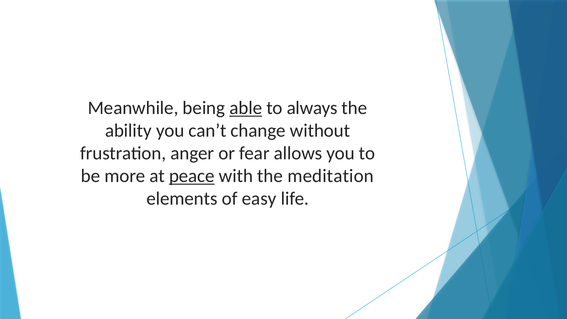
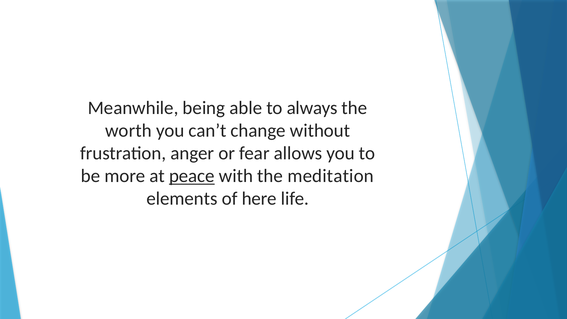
able underline: present -> none
ability: ability -> worth
easy: easy -> here
